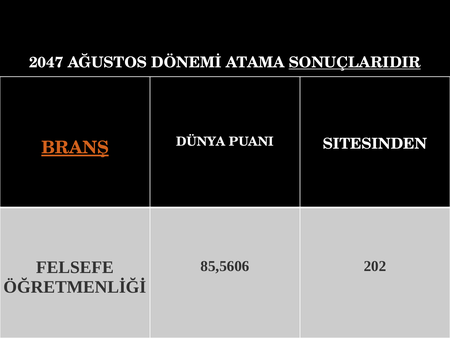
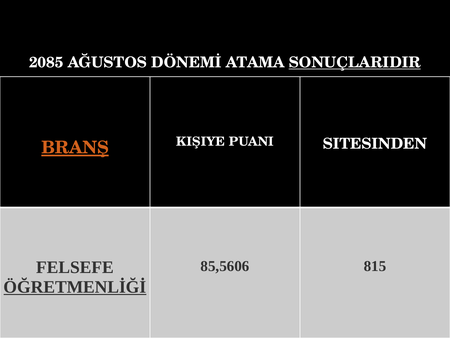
2047: 2047 -> 2085
DÜNYA: DÜNYA -> KIŞIYE
202: 202 -> 815
ÖĞRETMENLİĞİ underline: none -> present
